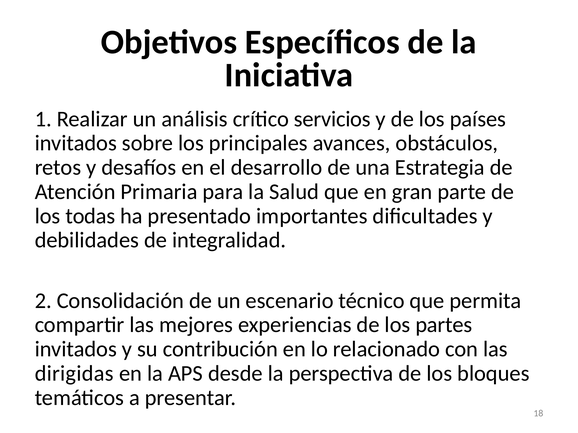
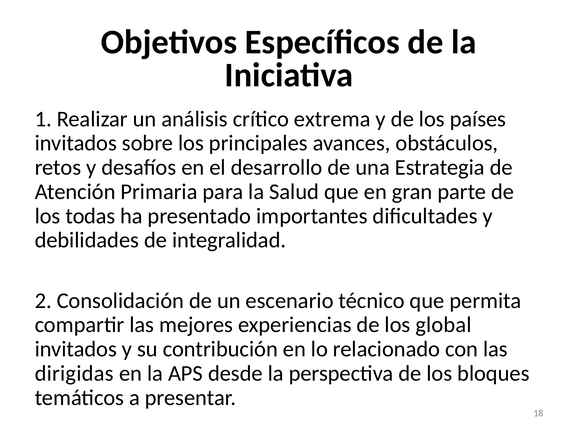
servicios: servicios -> extrema
partes: partes -> global
